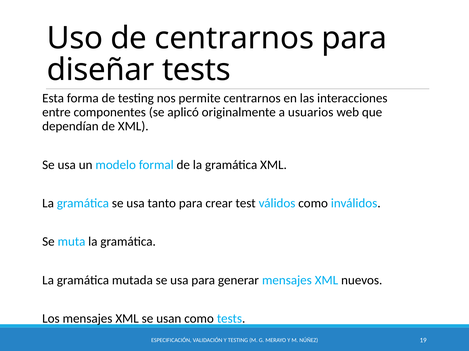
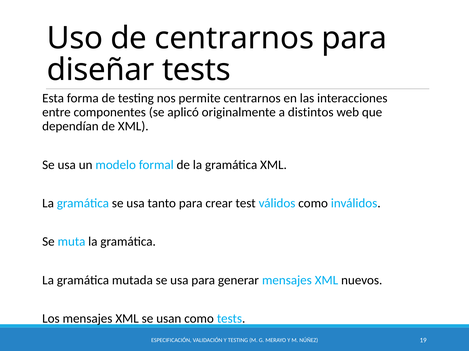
usuarios: usuarios -> distintos
